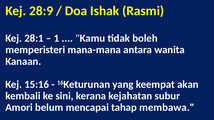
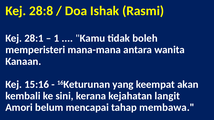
28:9: 28:9 -> 28:8
subur: subur -> langit
